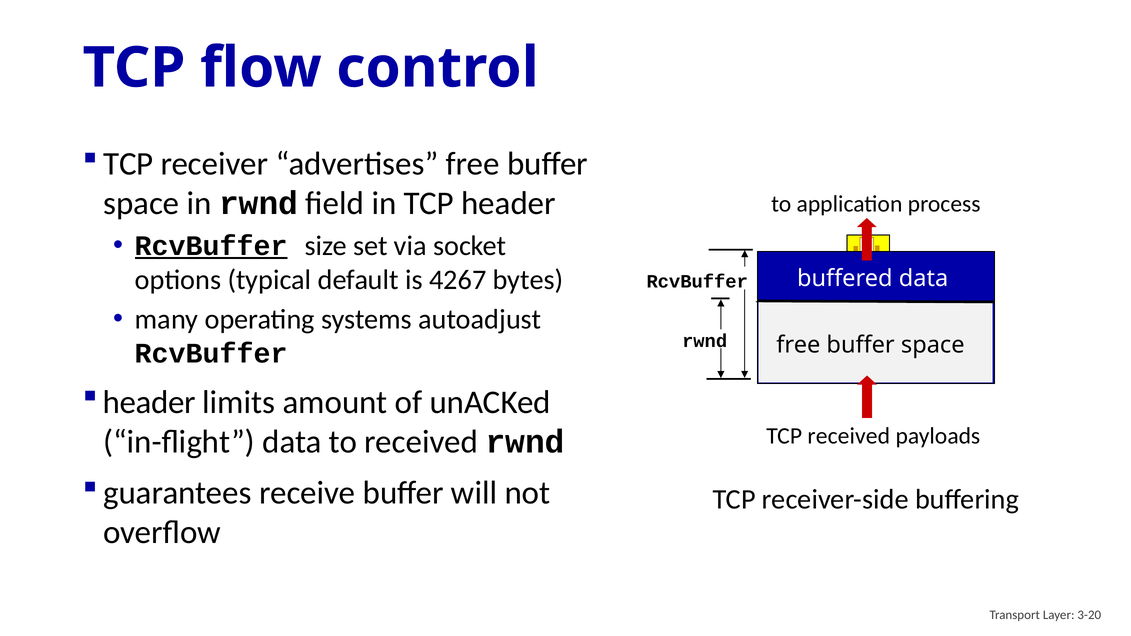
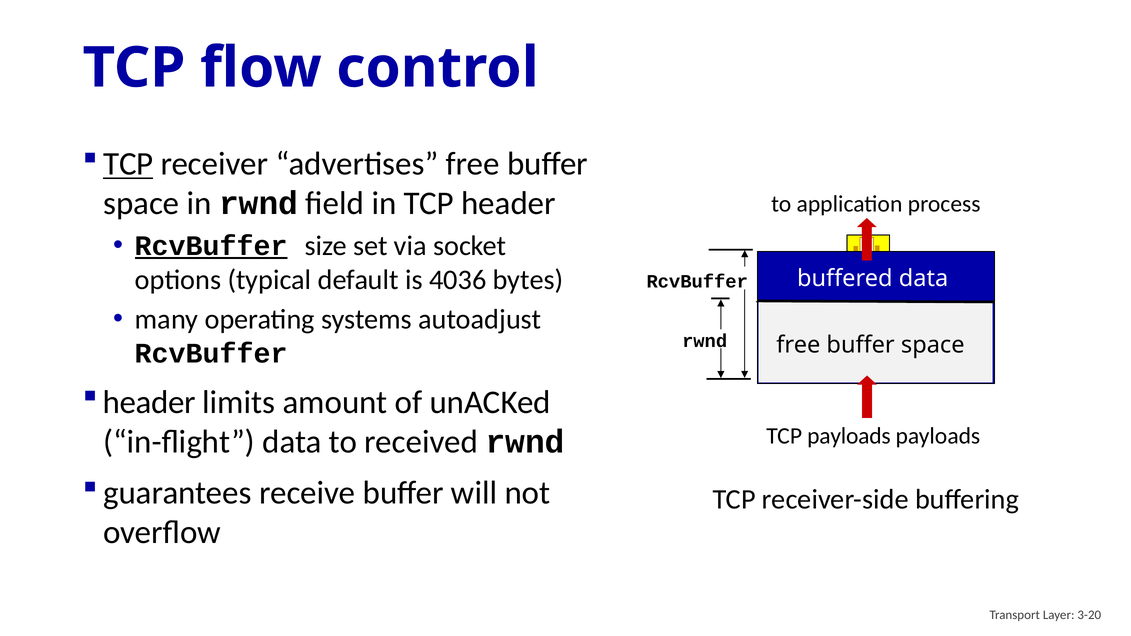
TCP at (128, 164) underline: none -> present
4267: 4267 -> 4036
TCP received: received -> payloads
